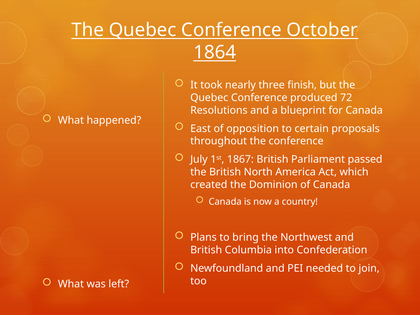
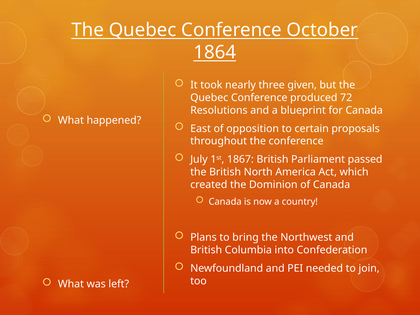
finish: finish -> given
